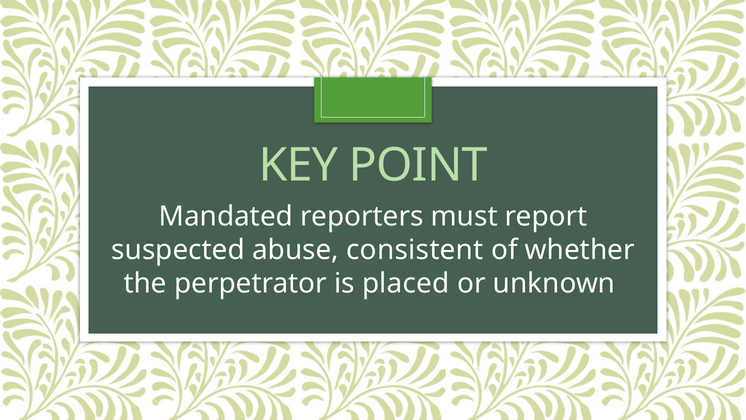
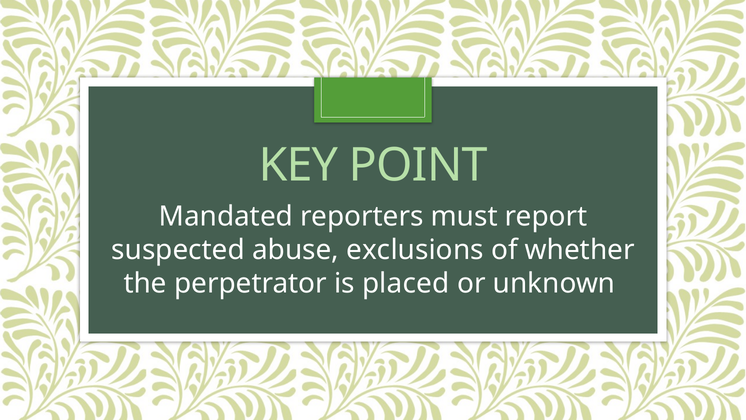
consistent: consistent -> exclusions
